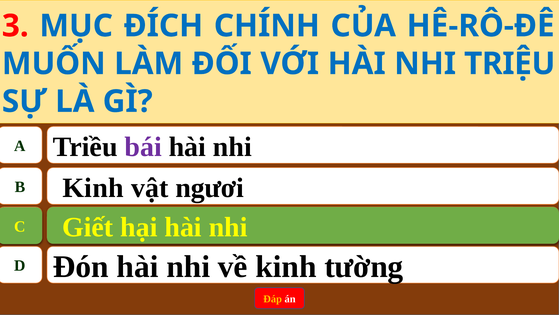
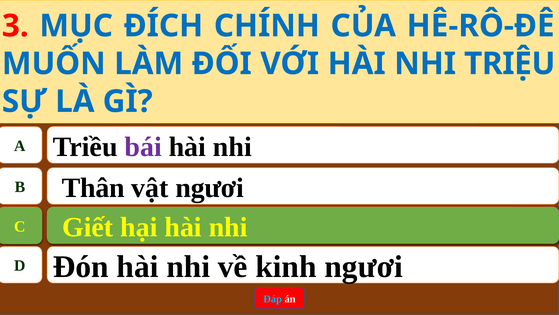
B Kinh: Kinh -> Thân
kinh tường: tường -> ngươi
Đáp colour: yellow -> light blue
